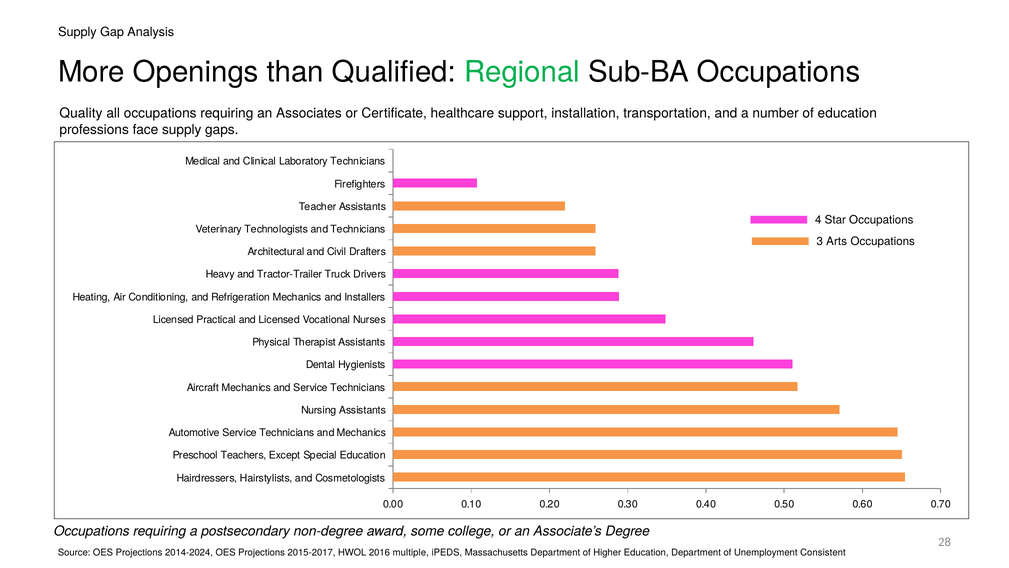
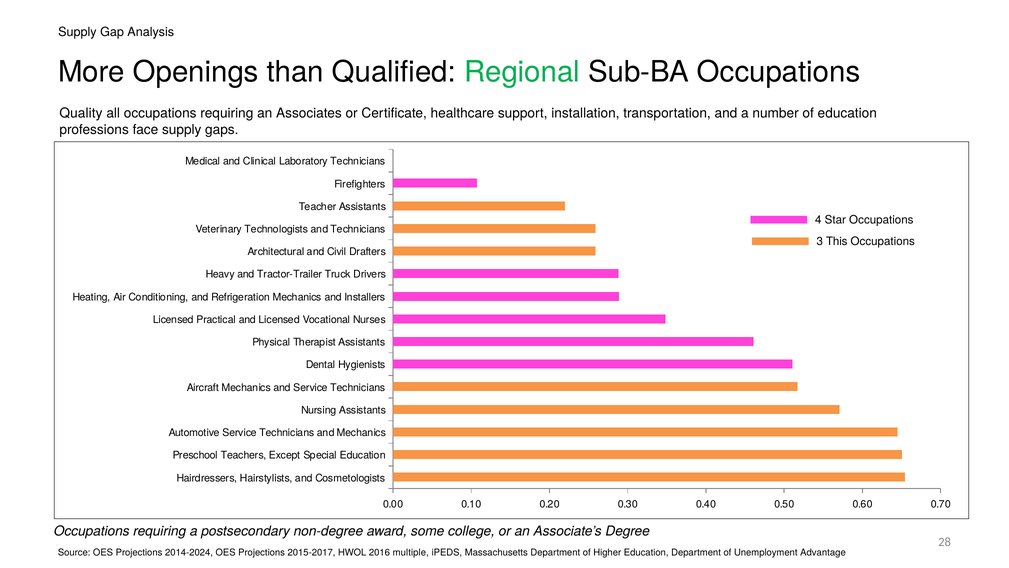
Arts: Arts -> This
Consistent: Consistent -> Advantage
